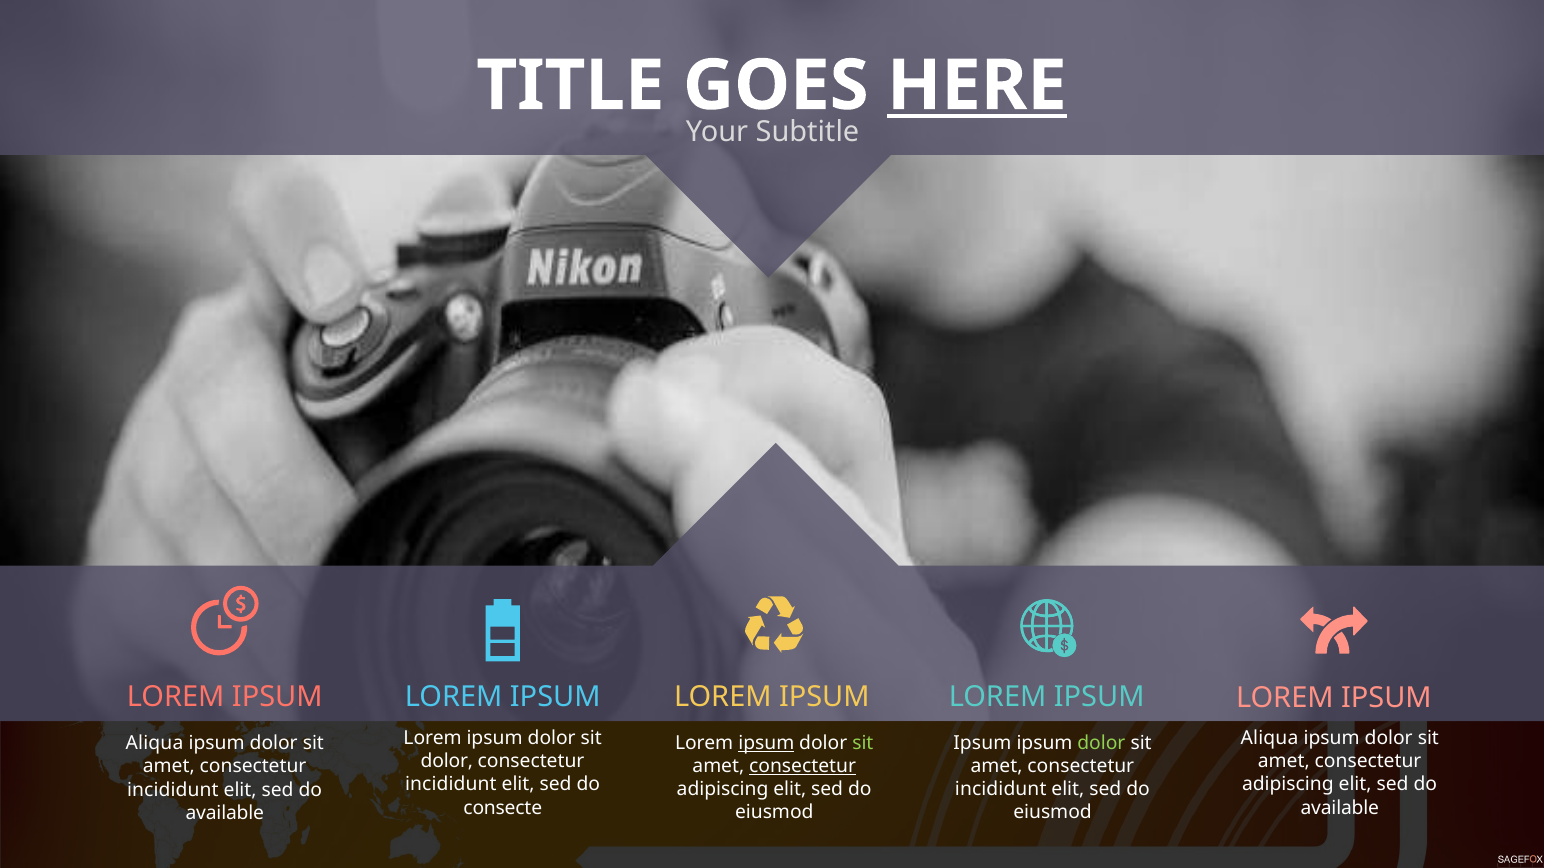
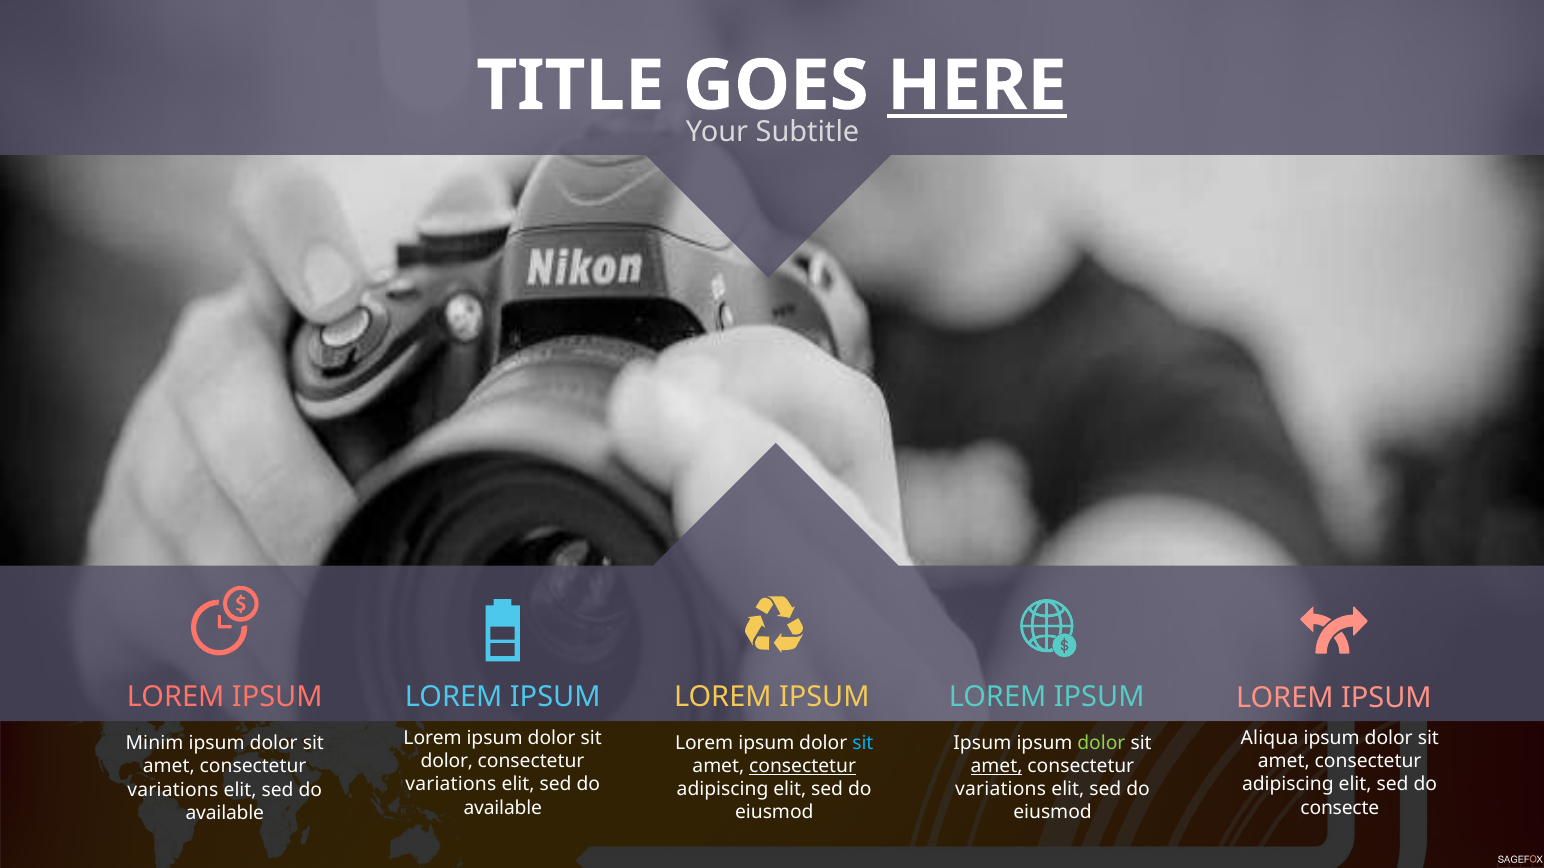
ipsum at (766, 743) underline: present -> none
sit at (863, 743) colour: light green -> light blue
Aliqua at (154, 744): Aliqua -> Minim
amet at (997, 766) underline: none -> present
incididunt at (451, 785): incididunt -> variations
incididunt at (1001, 790): incididunt -> variations
incididunt at (173, 790): incididunt -> variations
consecte at (503, 808): consecte -> available
available at (1340, 808): available -> consecte
